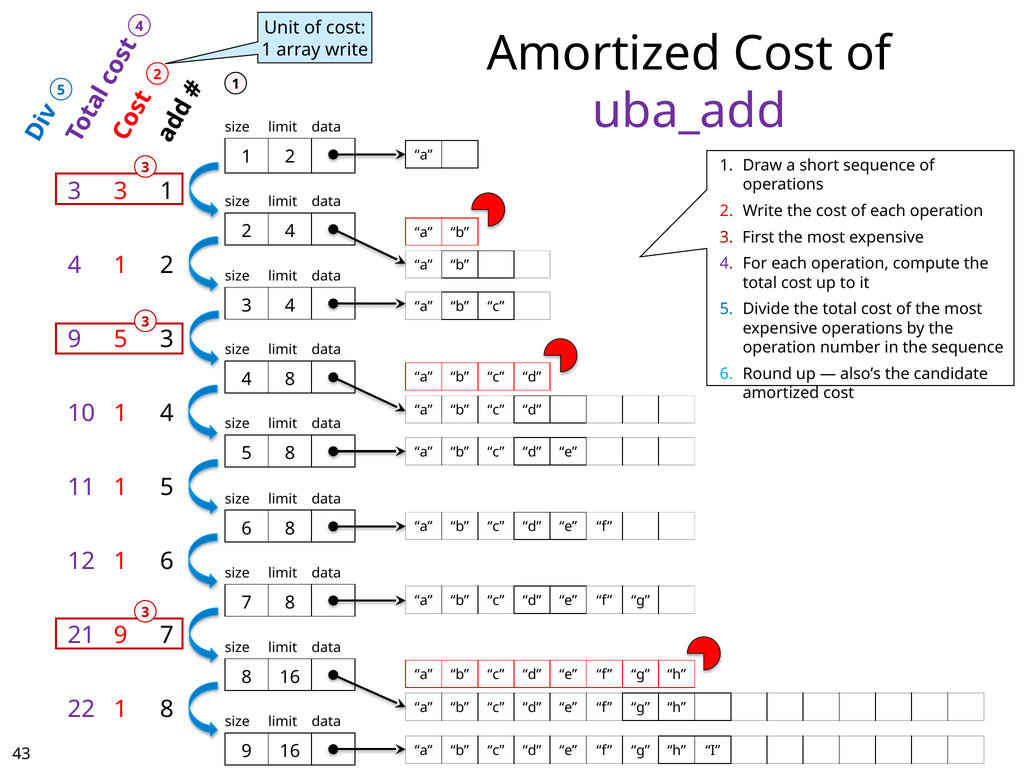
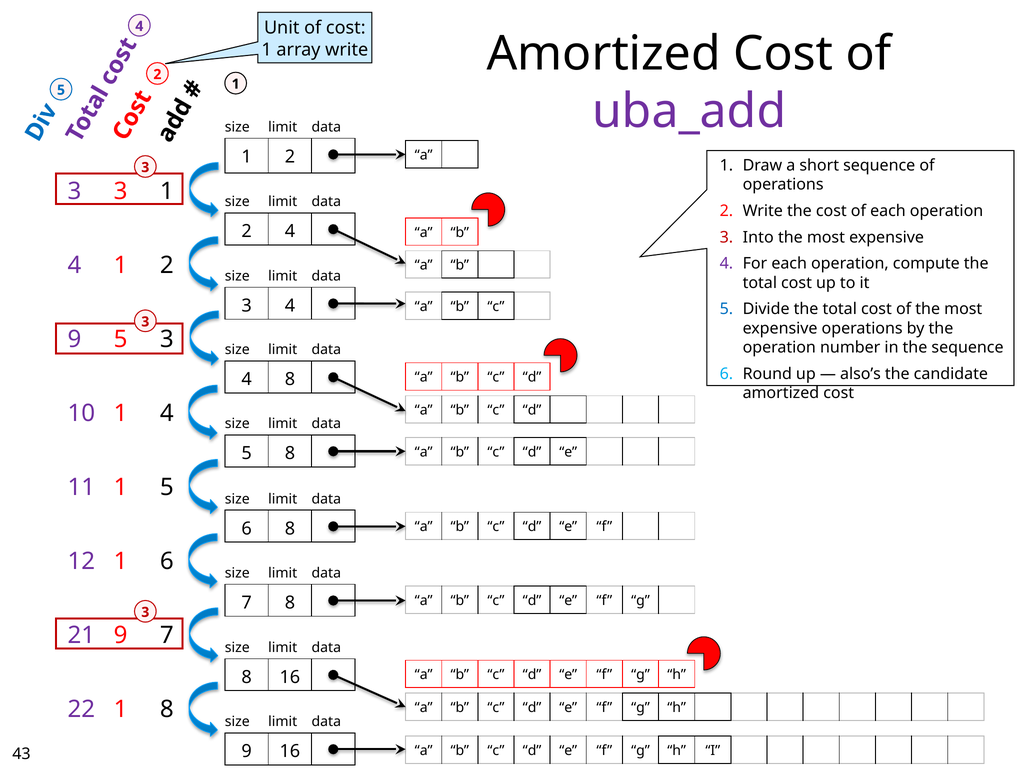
First: First -> Into
